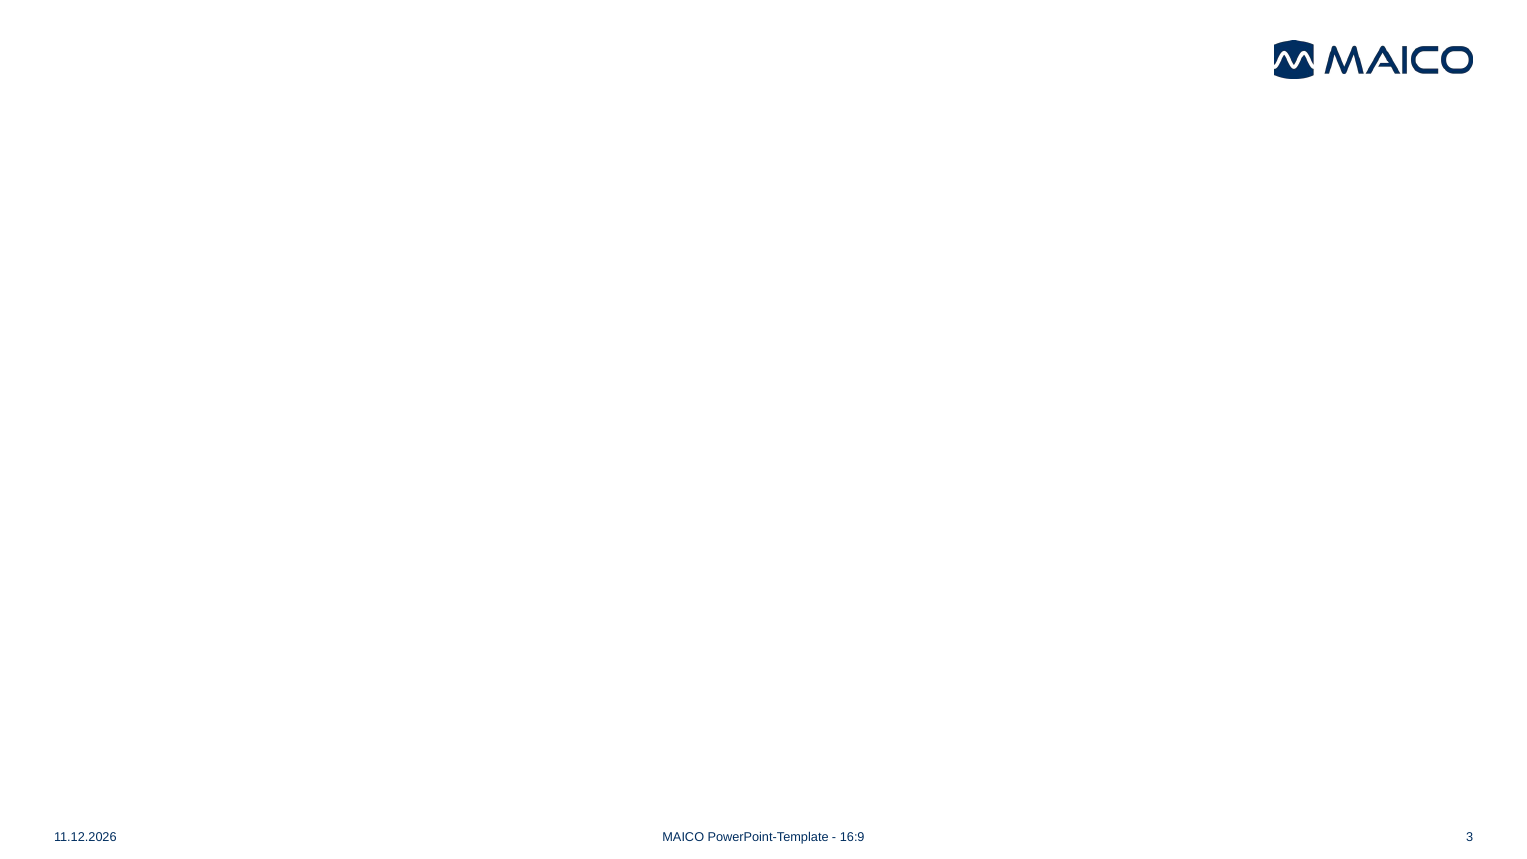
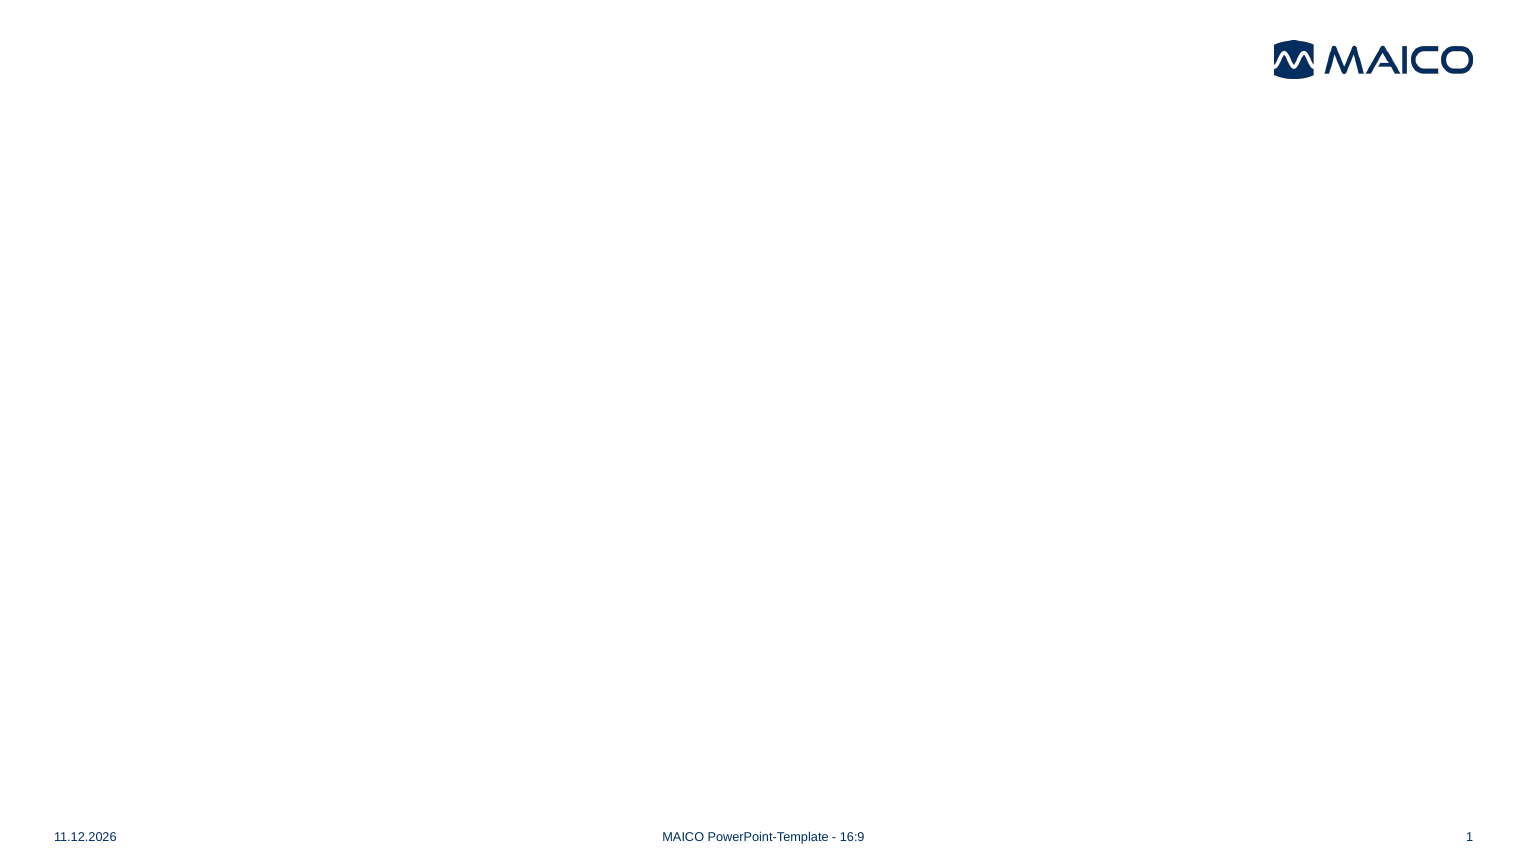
3: 3 -> 1
